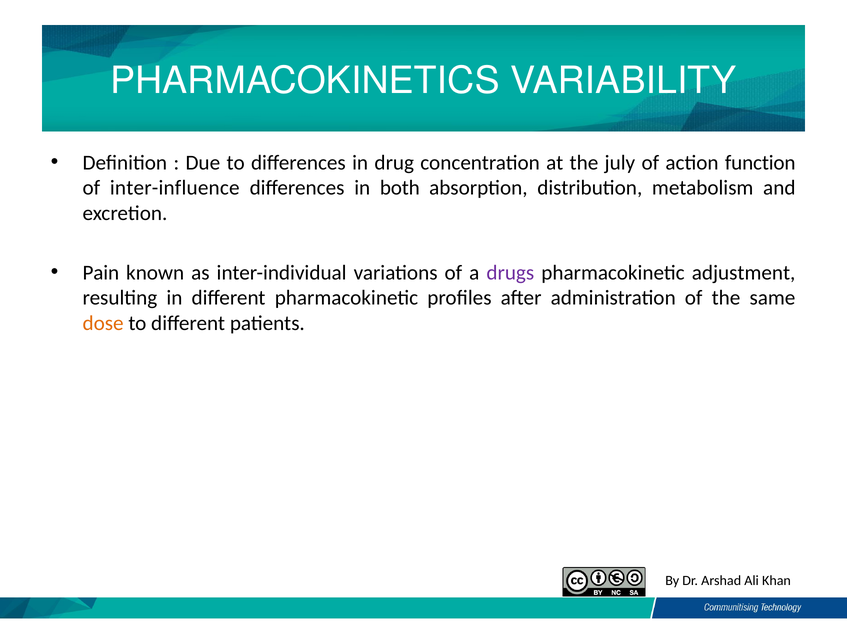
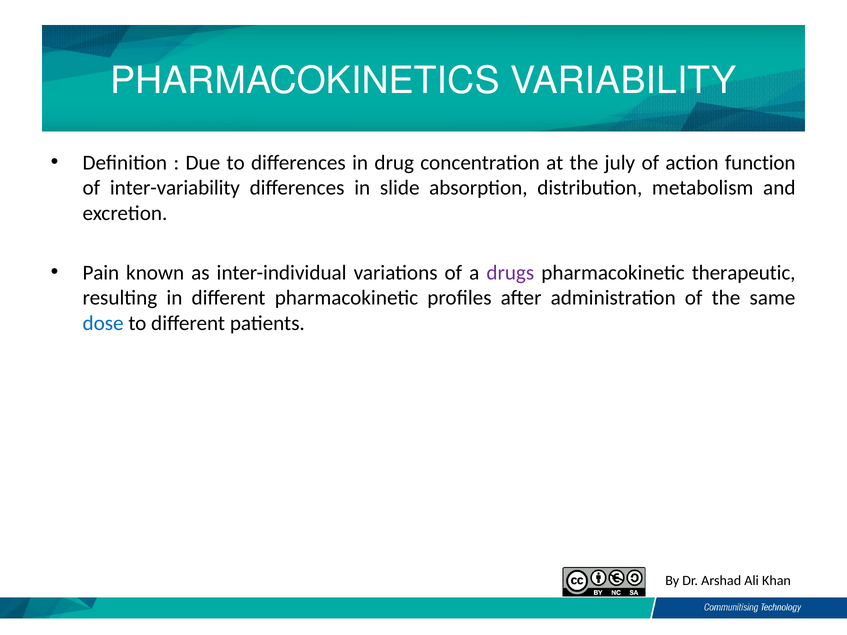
inter-influence: inter-influence -> inter-variability
both: both -> slide
adjustment: adjustment -> therapeutic
dose colour: orange -> blue
